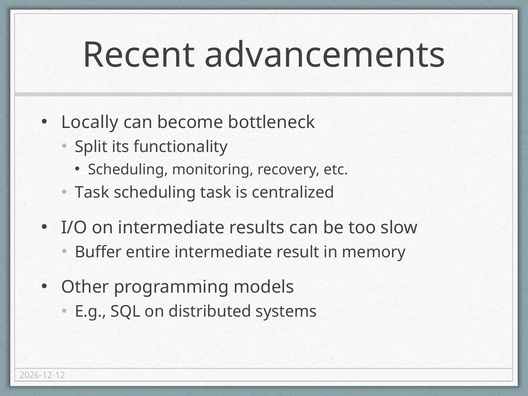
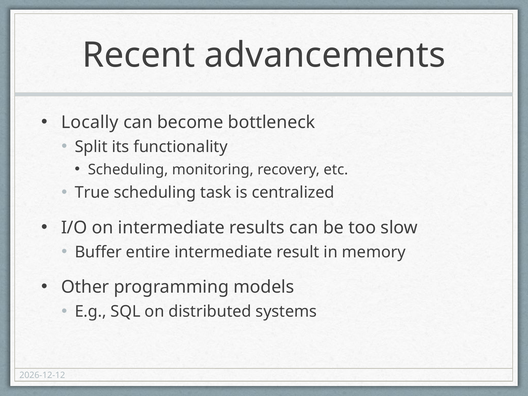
Task at (92, 193): Task -> True
